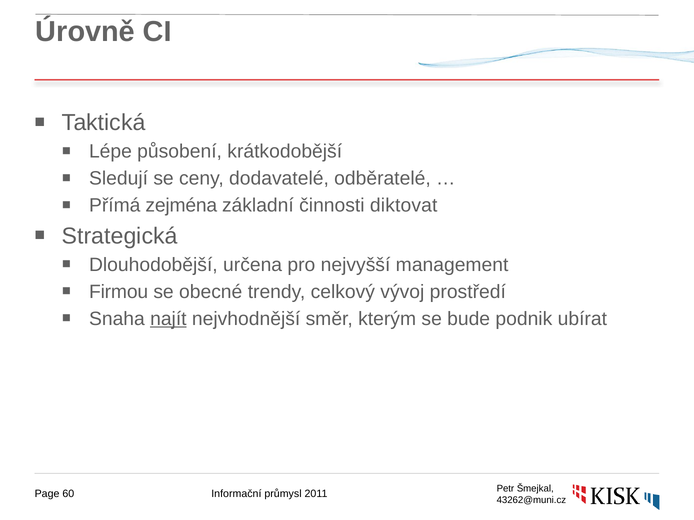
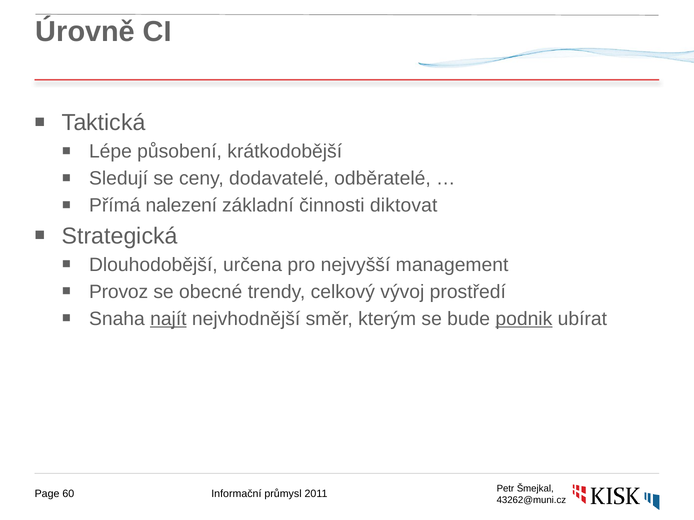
zejména: zejména -> nalezení
Firmou: Firmou -> Provoz
podnik underline: none -> present
